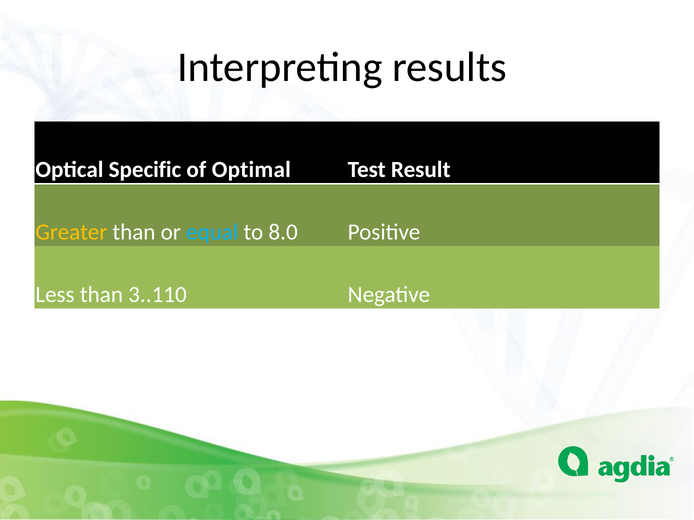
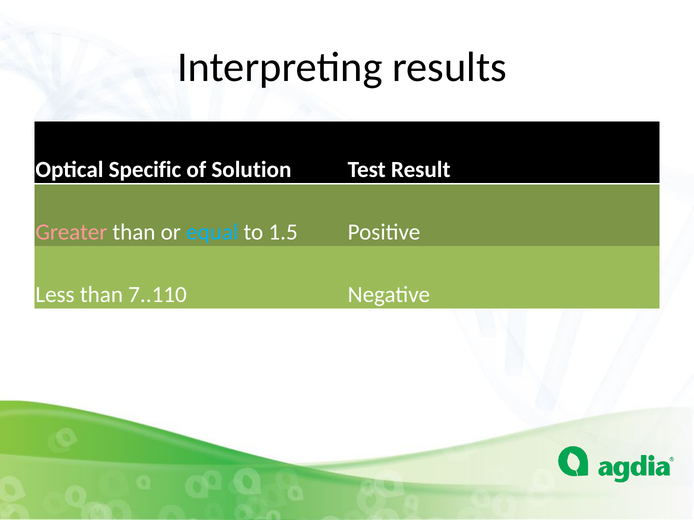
Optimal: Optimal -> Solution
Greater colour: yellow -> pink
8.0: 8.0 -> 1.5
3..110: 3..110 -> 7..110
